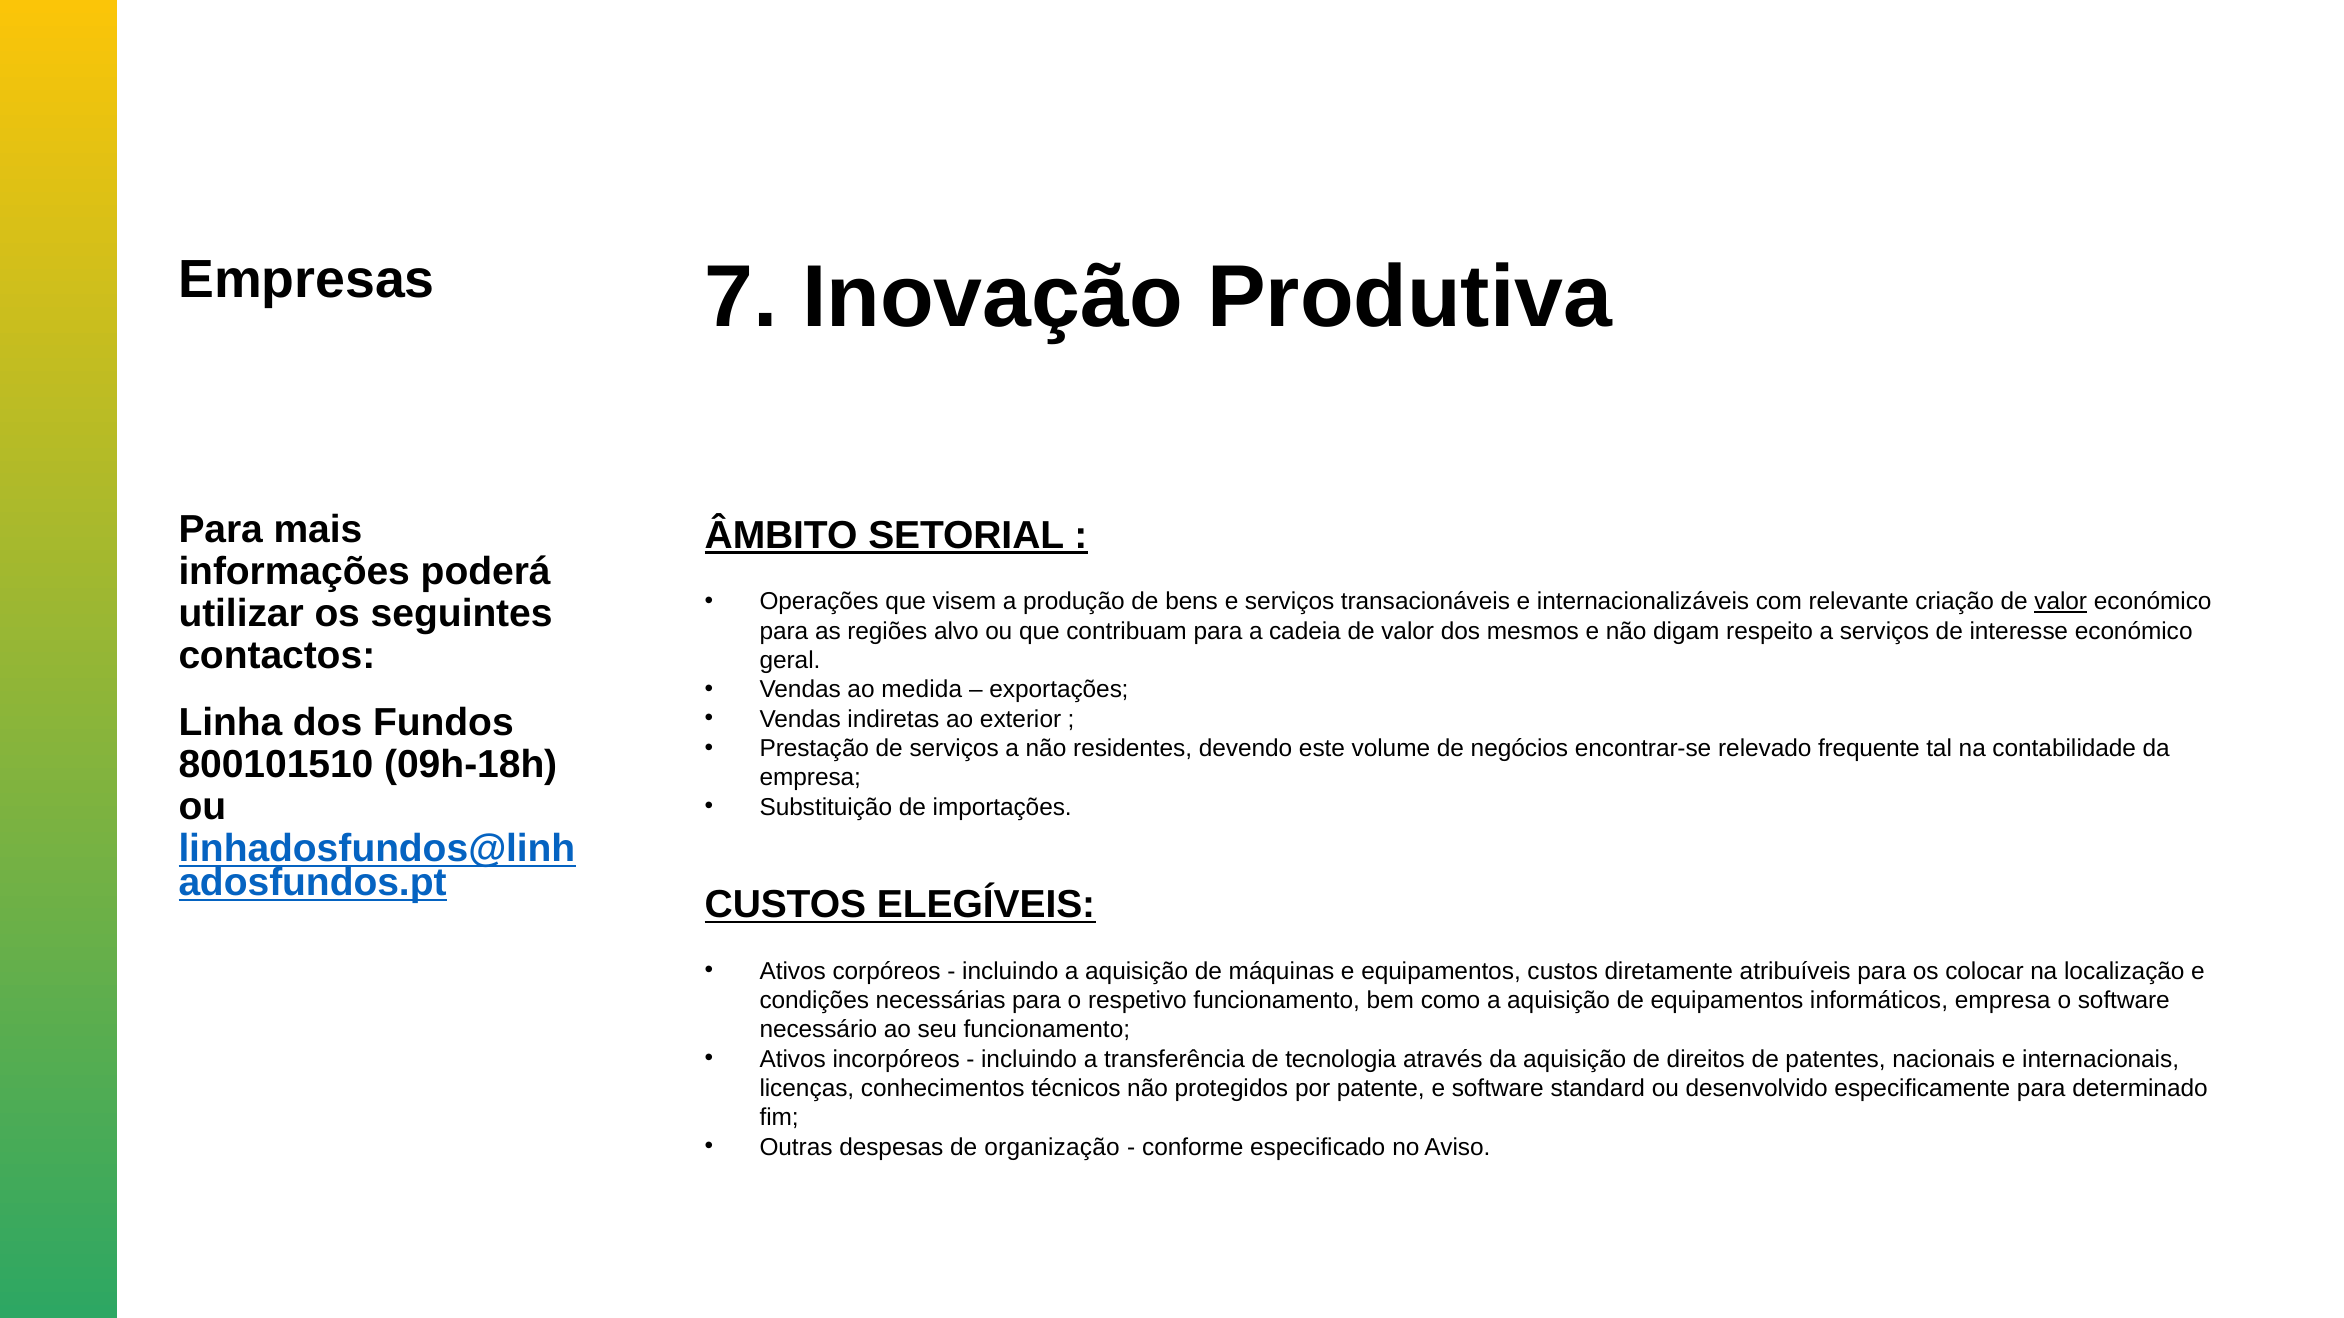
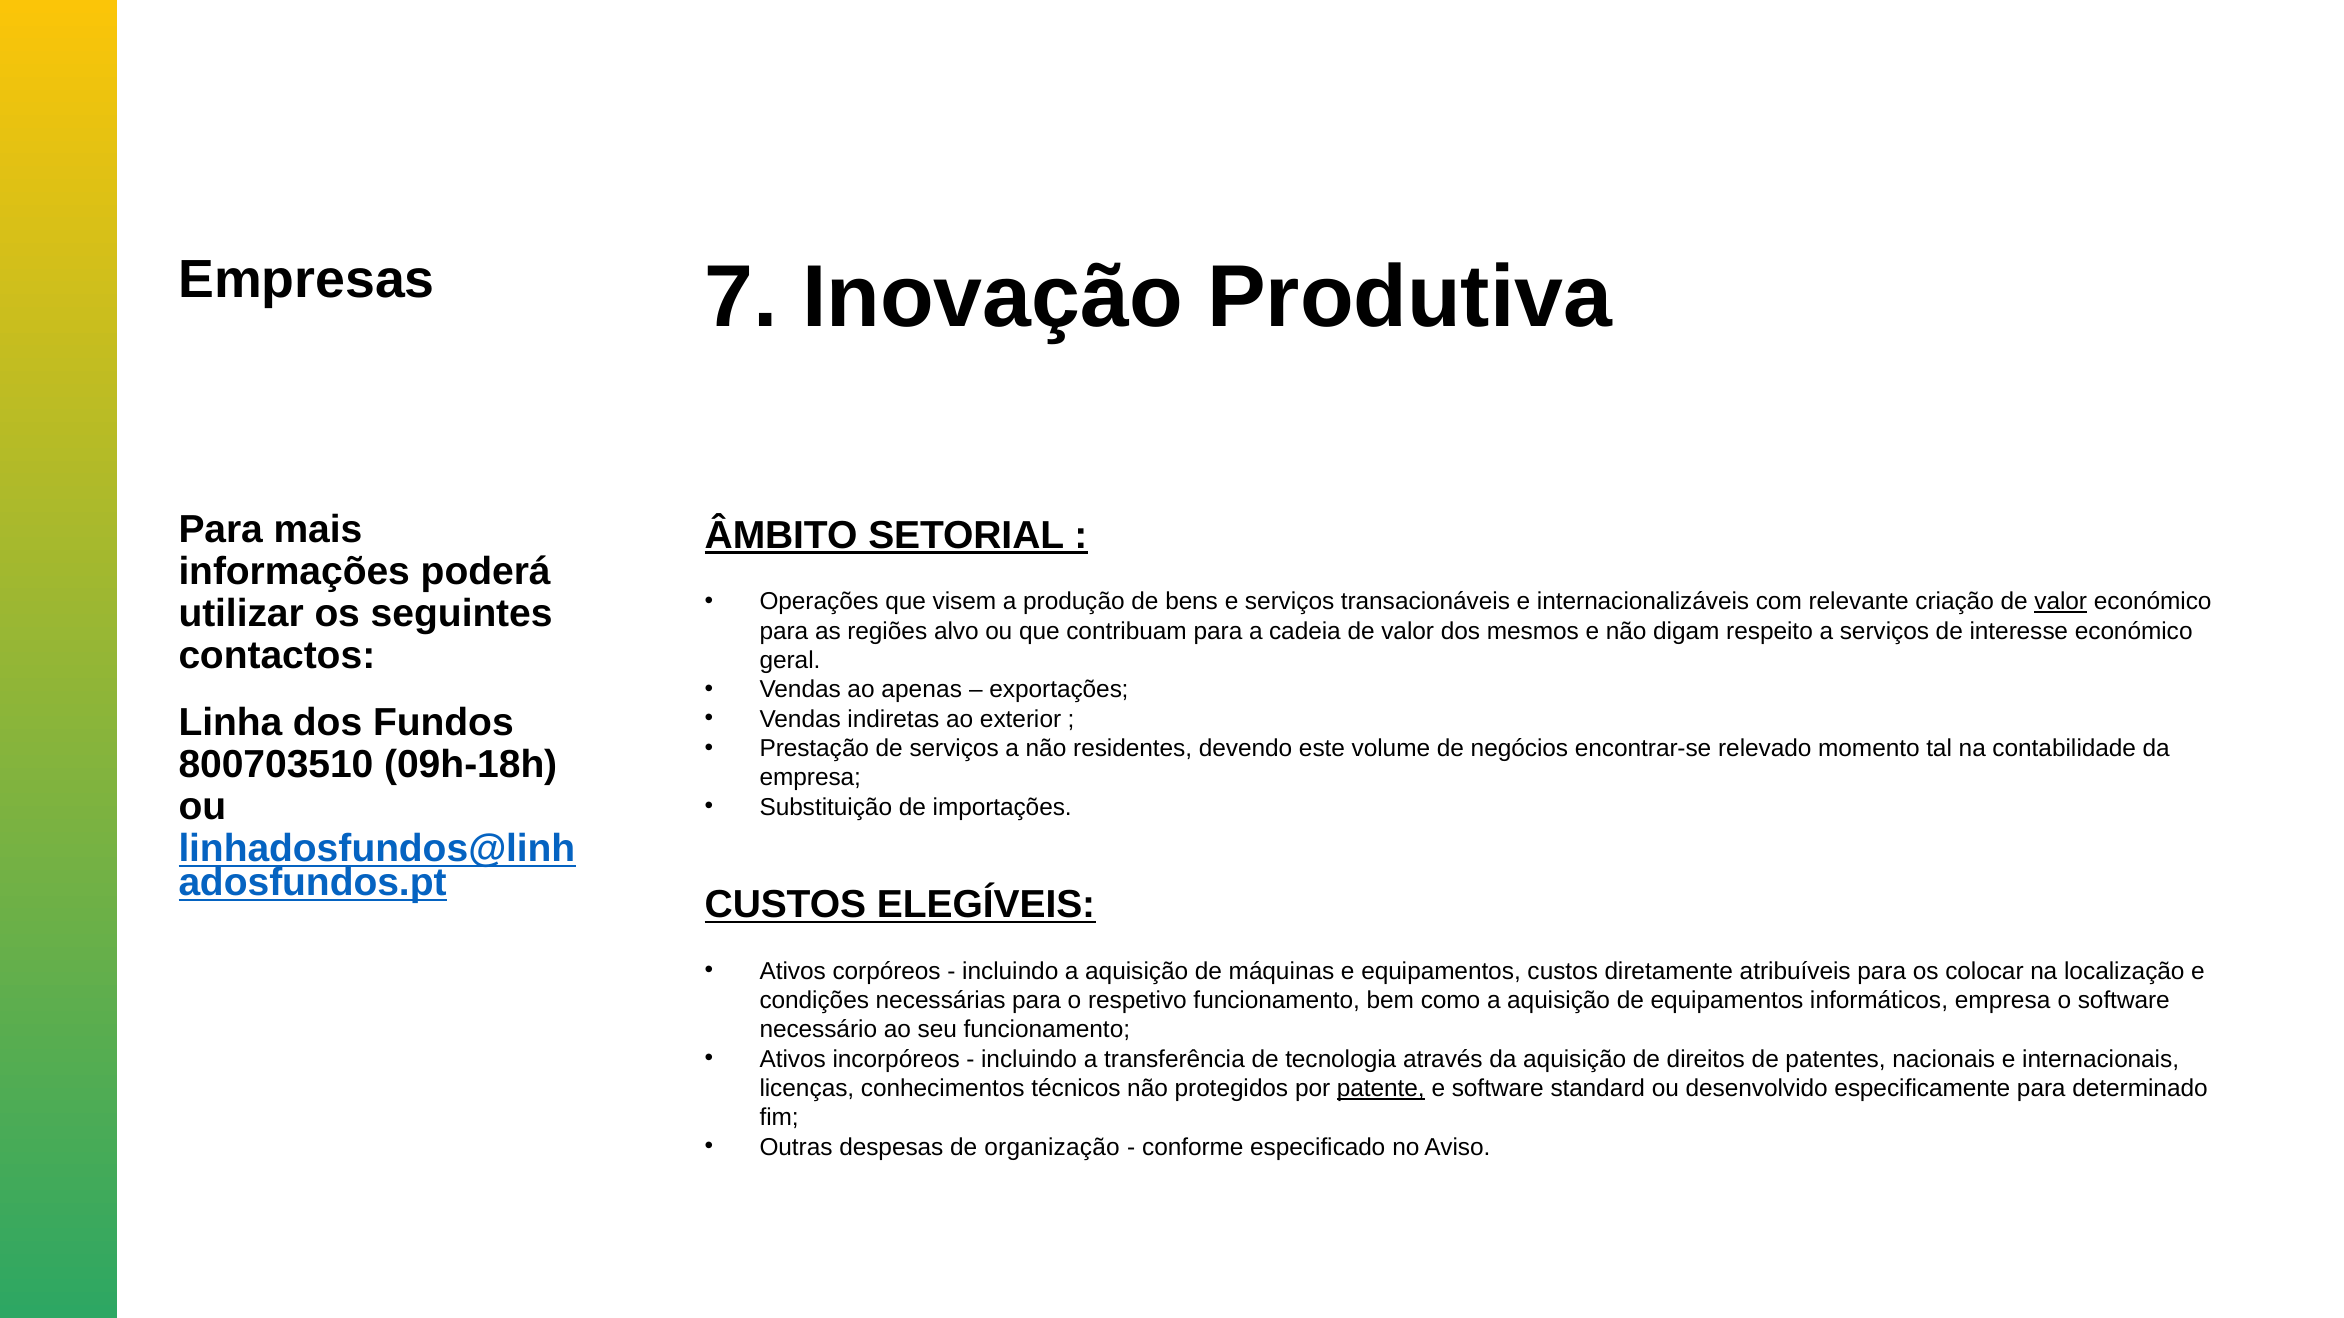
medida: medida -> apenas
frequente: frequente -> momento
800101510: 800101510 -> 800703510
patente underline: none -> present
